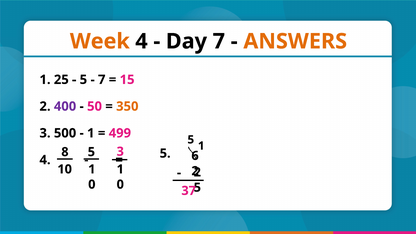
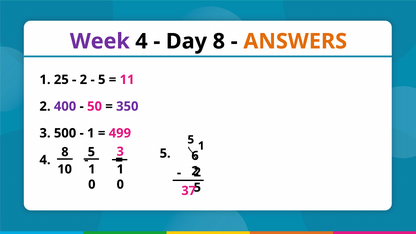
Week colour: orange -> purple
Day 7: 7 -> 8
5 at (83, 80): 5 -> 2
7 at (102, 80): 7 -> 5
15: 15 -> 11
350 colour: orange -> purple
